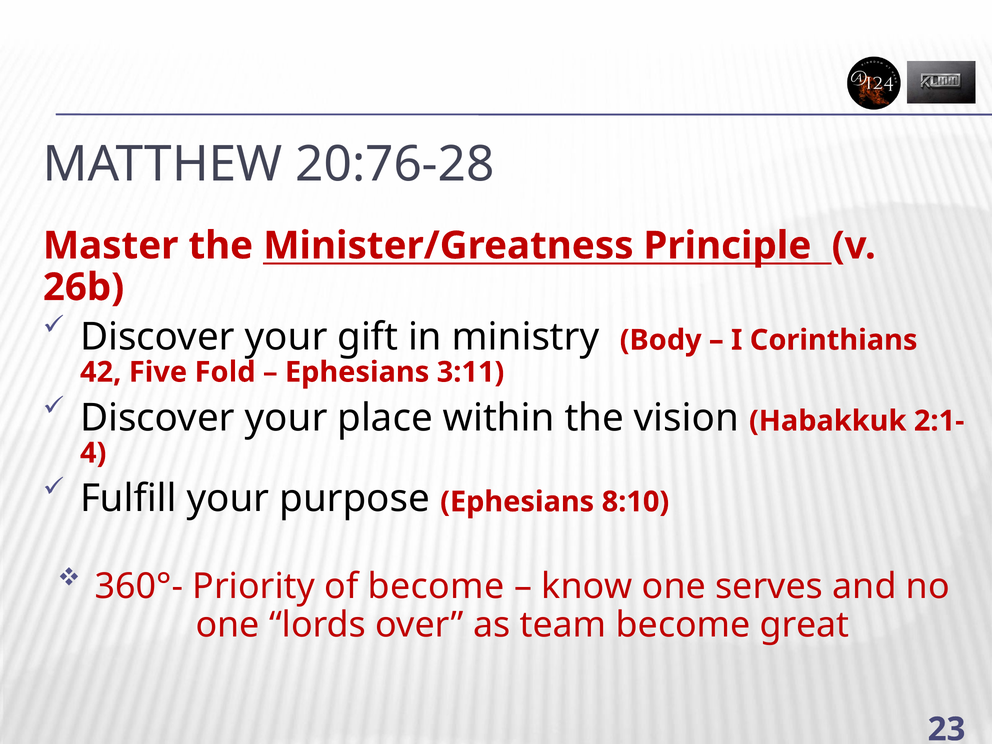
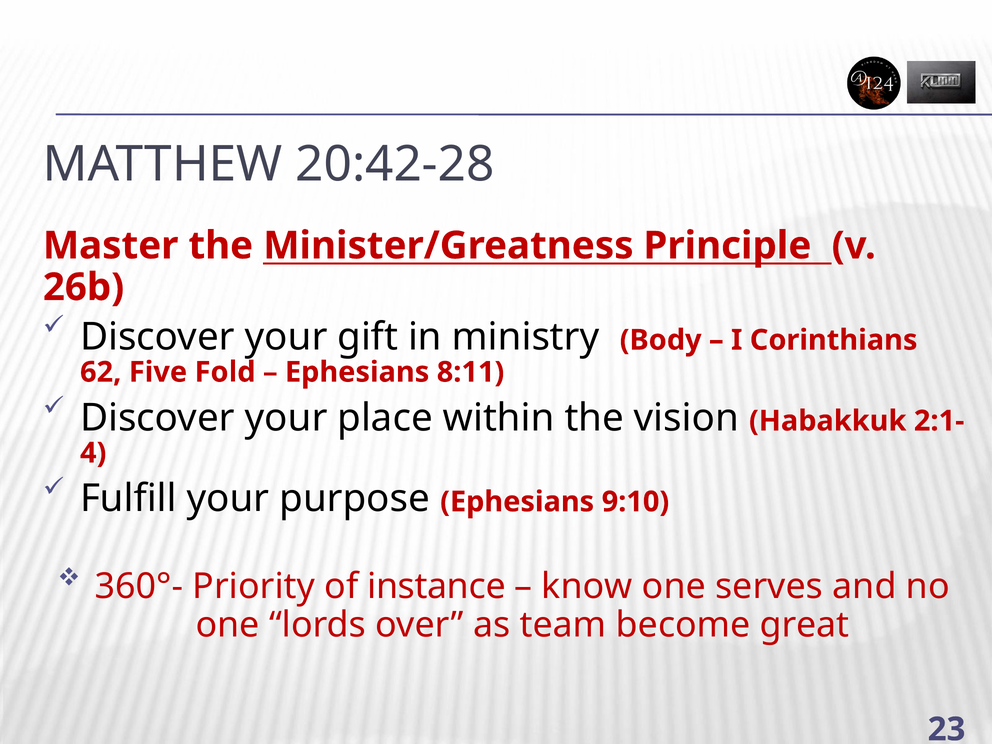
20:76-28: 20:76-28 -> 20:42-28
42: 42 -> 62
3:11: 3:11 -> 8:11
8:10: 8:10 -> 9:10
of become: become -> instance
